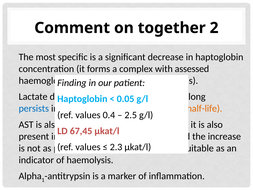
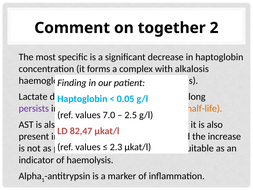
assessed: assessed -> alkalosis
persists colour: blue -> purple
0.4: 0.4 -> 7.0
67,45: 67,45 -> 82,47
